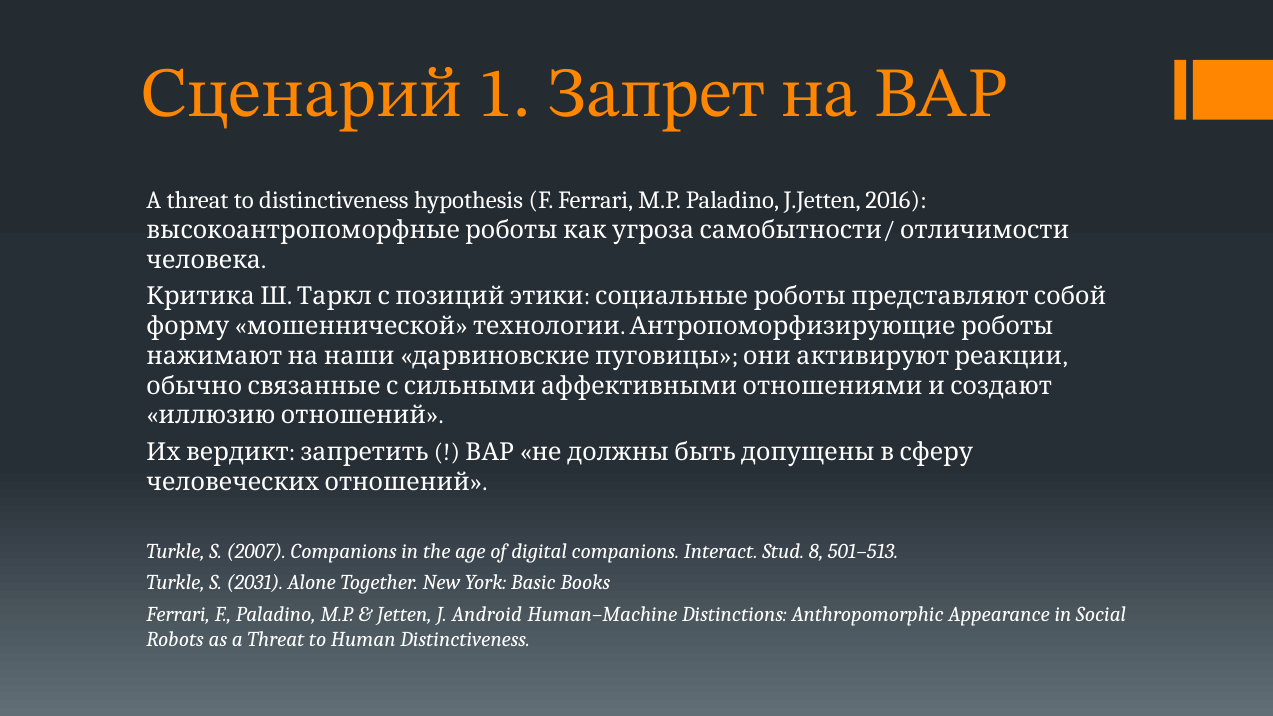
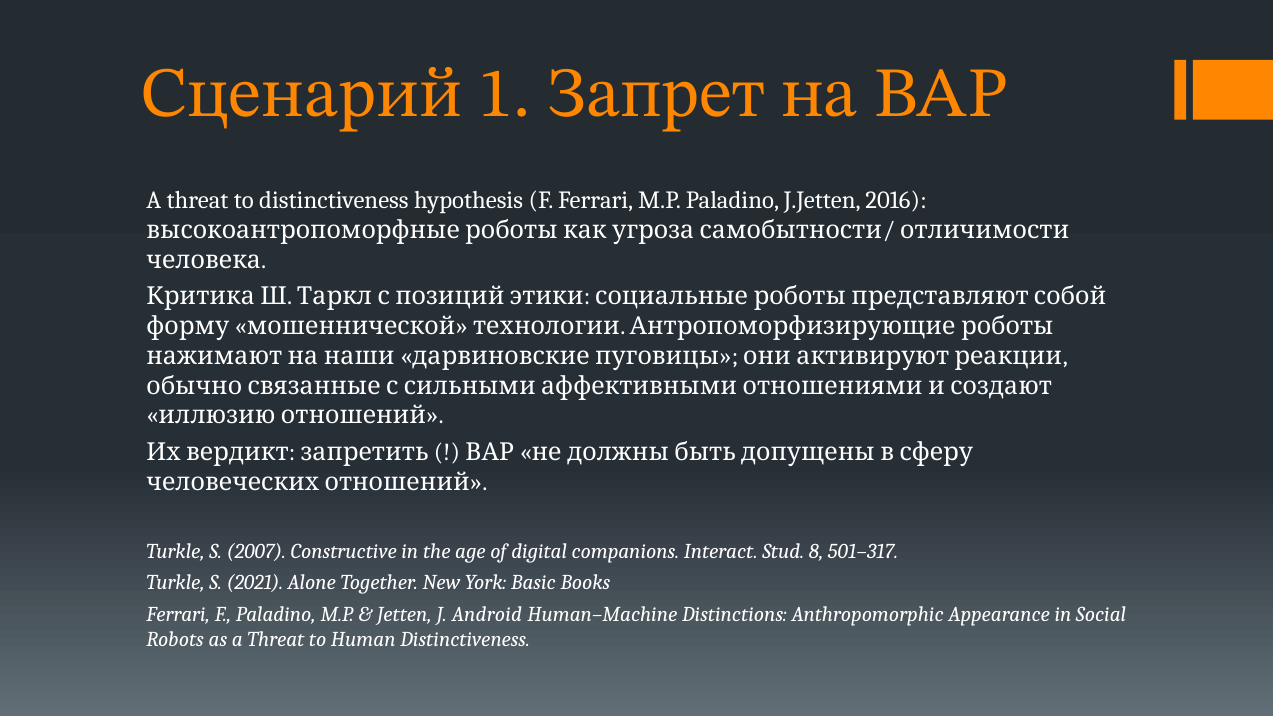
2007 Companions: Companions -> Constructive
501–513: 501–513 -> 501–317
2031: 2031 -> 2021
